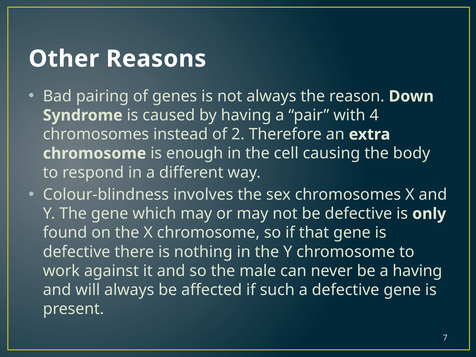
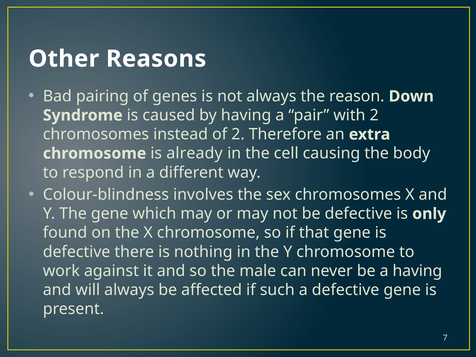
with 4: 4 -> 2
enough: enough -> already
